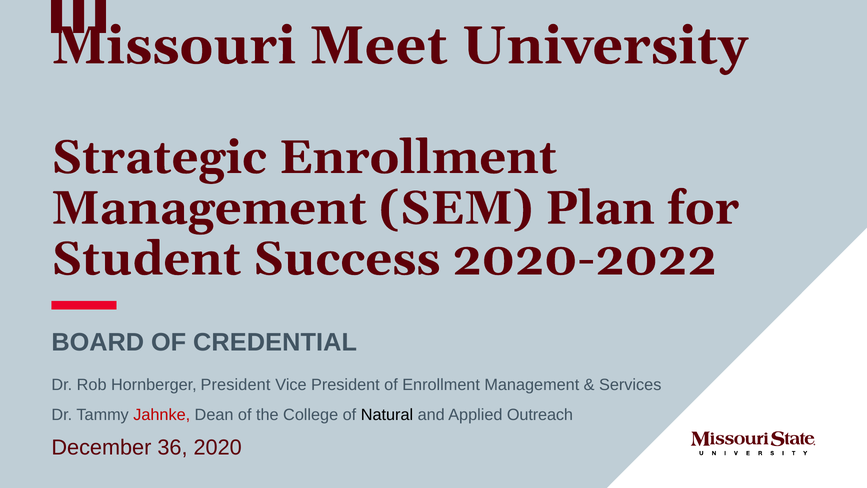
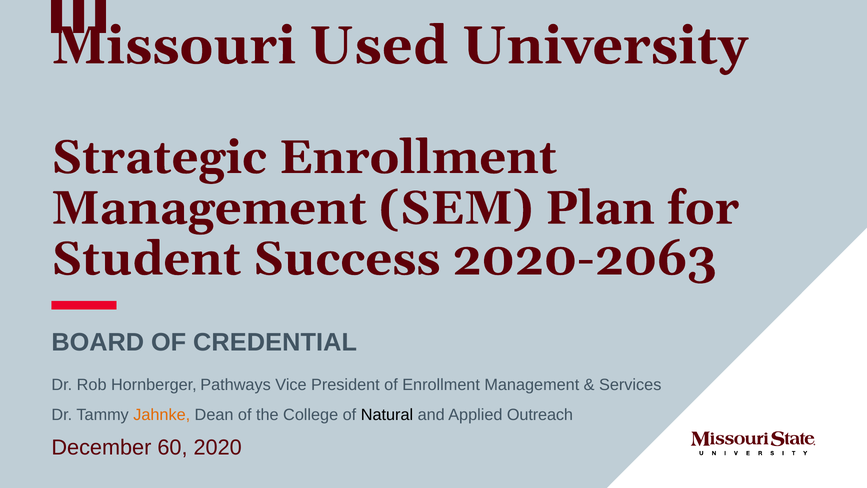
Meet: Meet -> Used
2020-2022: 2020-2022 -> 2020-2063
Hornberger President: President -> Pathways
Jahnke colour: red -> orange
36: 36 -> 60
